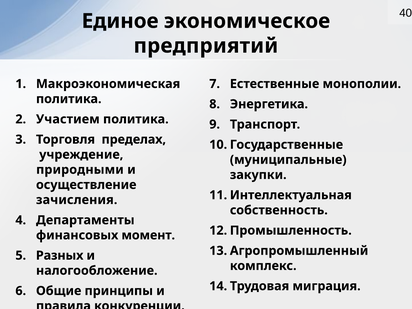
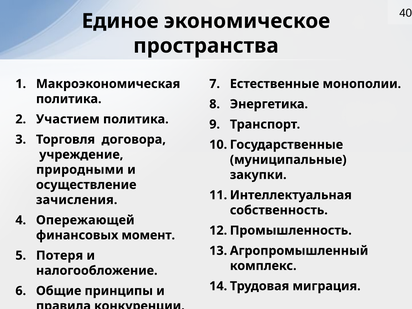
предприятий: предприятий -> пространства
пределах: пределах -> договора
Департаменты: Департаменты -> Опережающей
Разных: Разных -> Потеря
